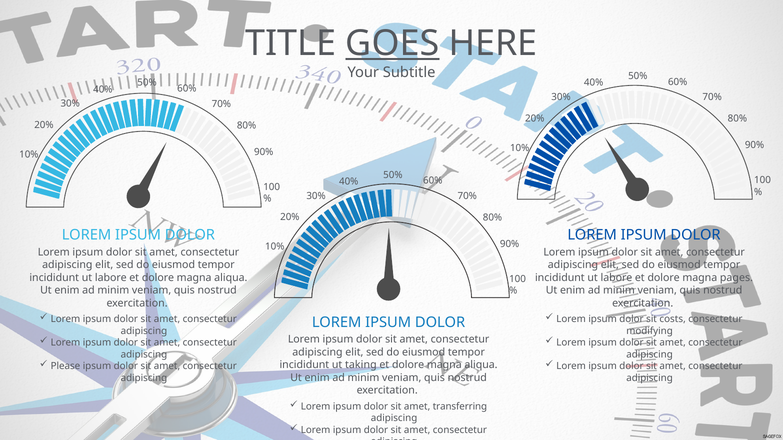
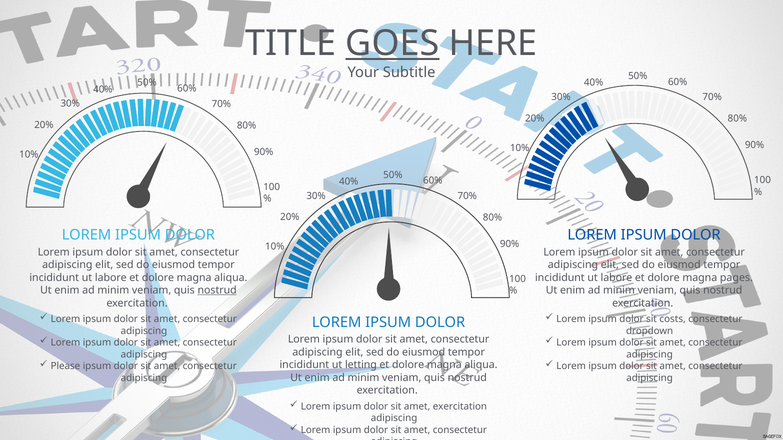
nostrud at (217, 291) underline: none -> present
modifying: modifying -> dropdown
taking: taking -> letting
amet transferring: transferring -> exercitation
